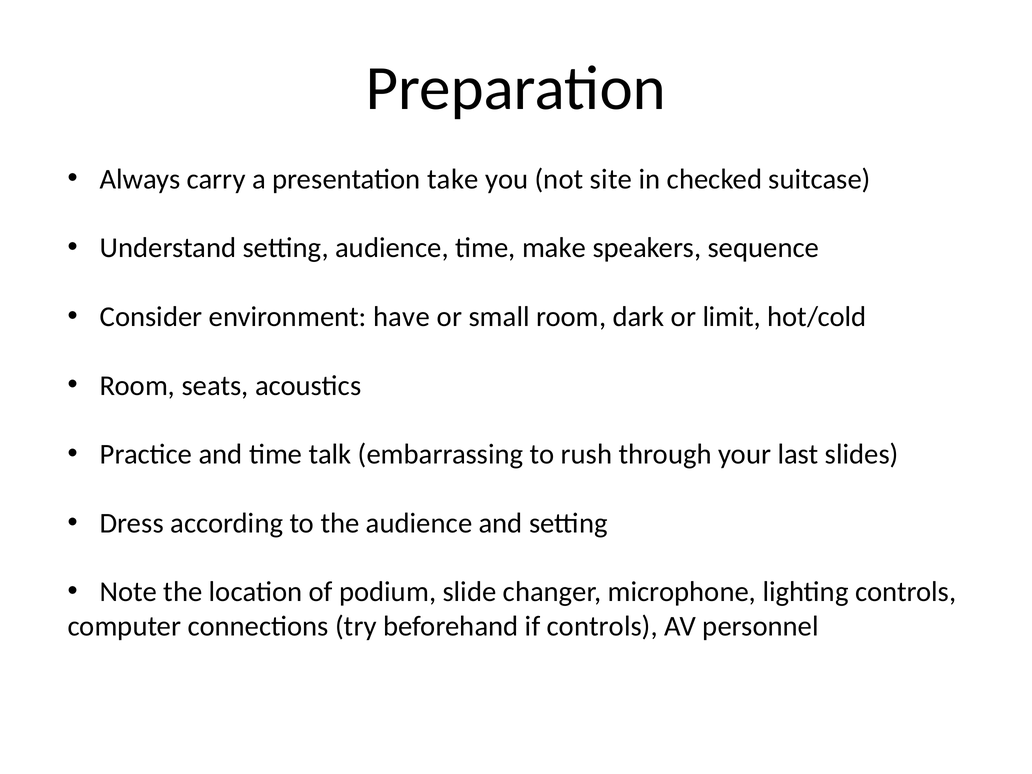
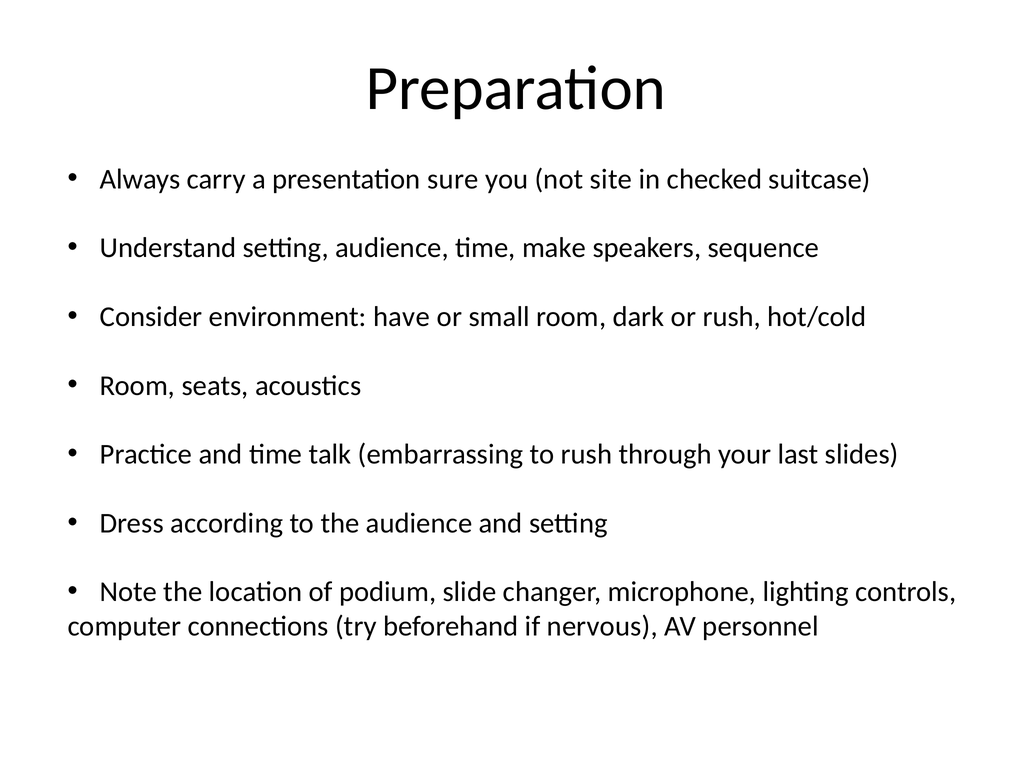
take: take -> sure
or limit: limit -> rush
if controls: controls -> nervous
